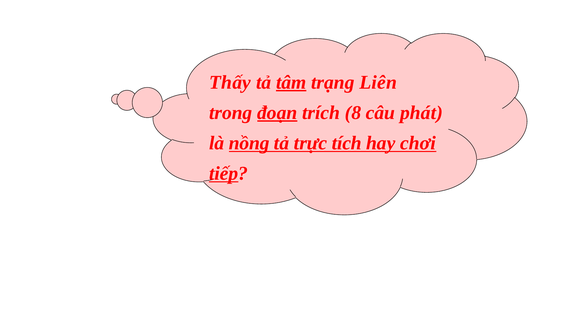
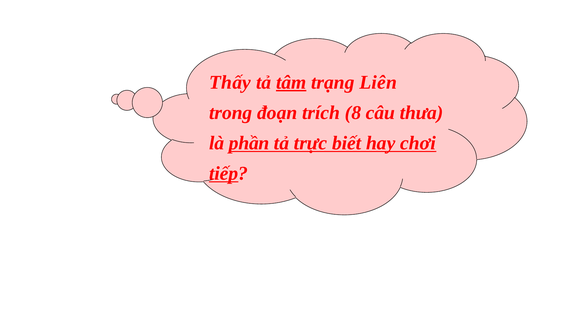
đoạn underline: present -> none
phát: phát -> thưa
nồng: nồng -> phần
tích: tích -> biết
